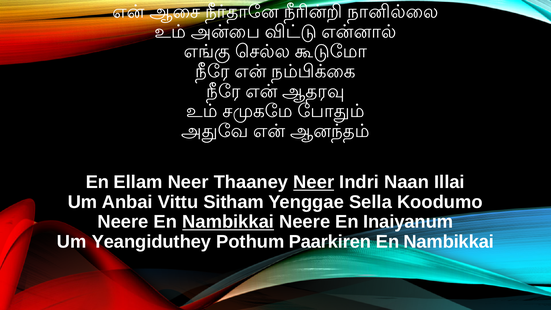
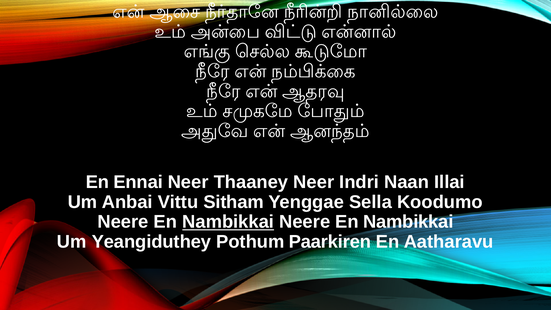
Ellam: Ellam -> Ennai
Neer at (314, 182) underline: present -> none
Inaiyanum at (408, 222): Inaiyanum -> Nambikkai
Nambikkai at (449, 242): Nambikkai -> Aatharavu
